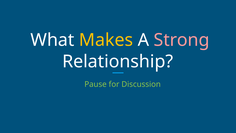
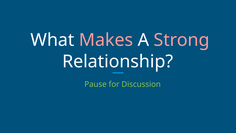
Makes colour: yellow -> pink
